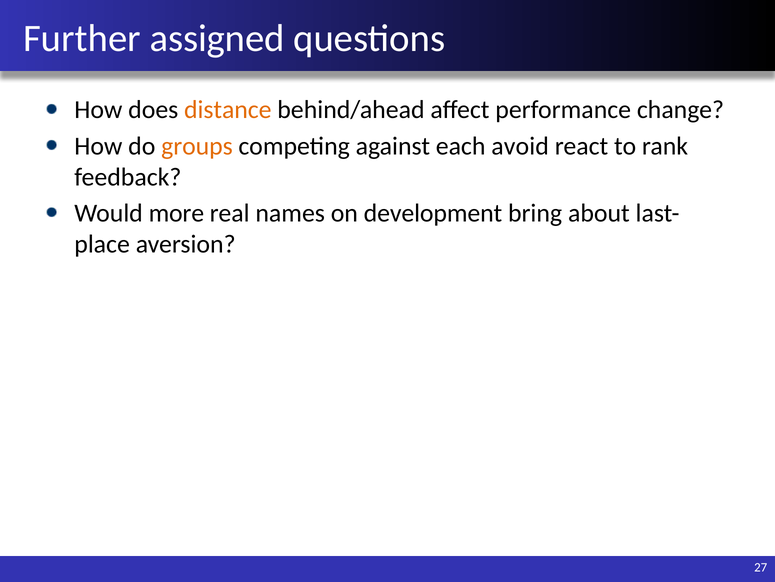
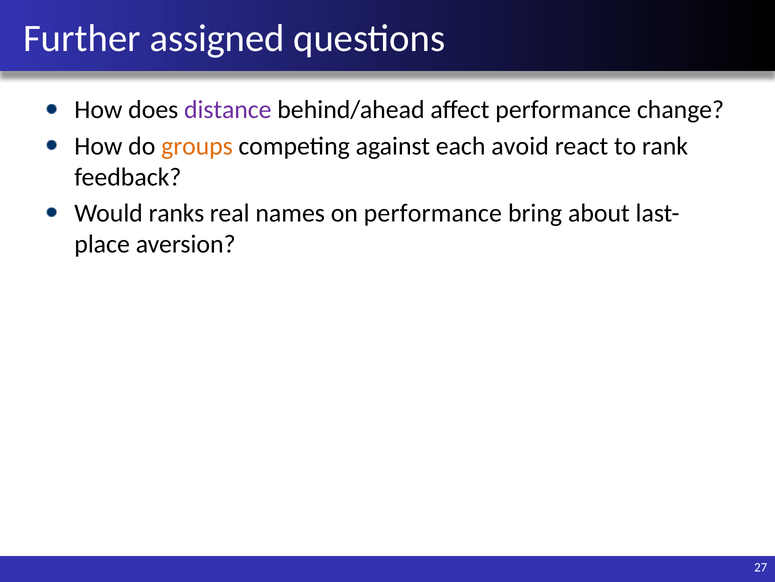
distance colour: orange -> purple
more: more -> ranks
on development: development -> performance
